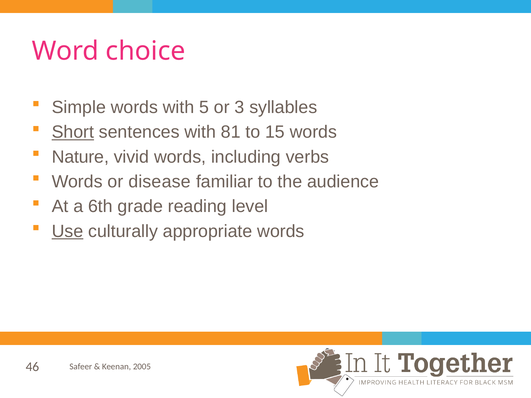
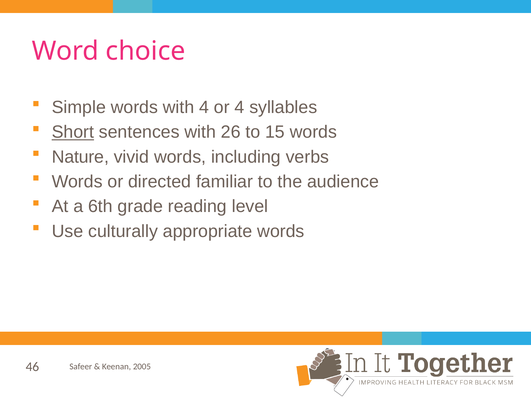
with 5: 5 -> 4
or 3: 3 -> 4
81: 81 -> 26
disease: disease -> directed
Use underline: present -> none
